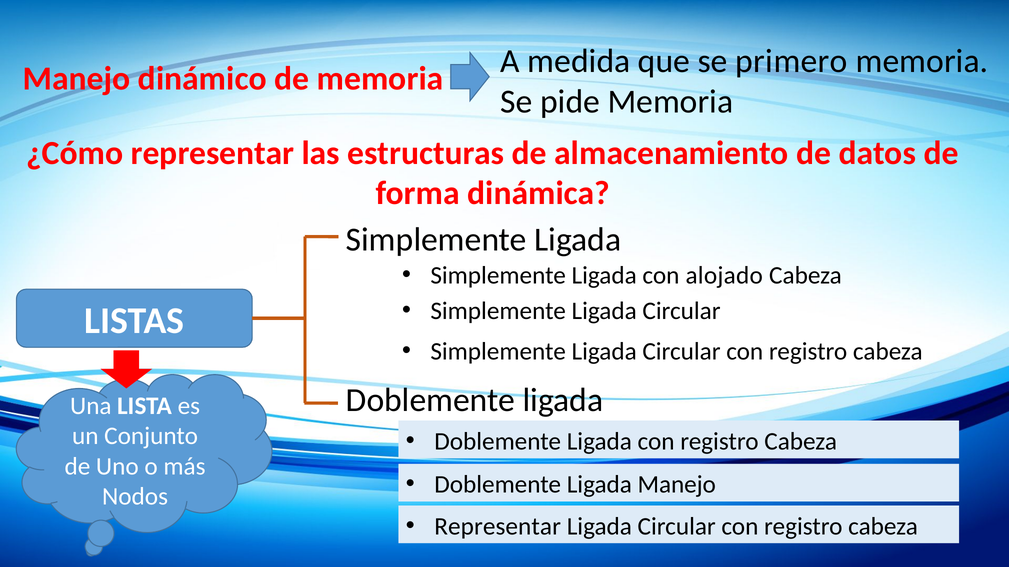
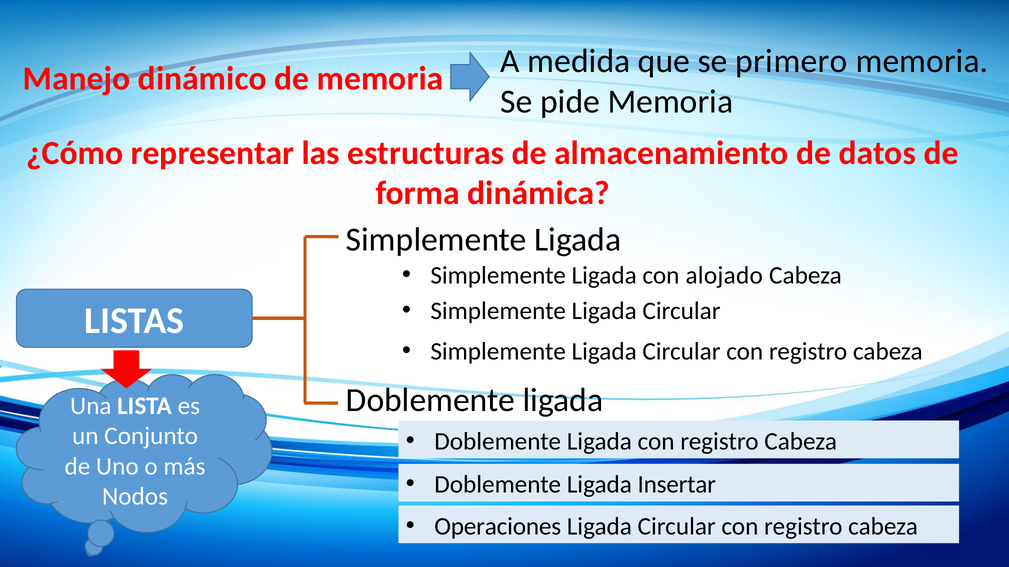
Ligada Manejo: Manejo -> Insertar
Representar at (498, 527): Representar -> Operaciones
